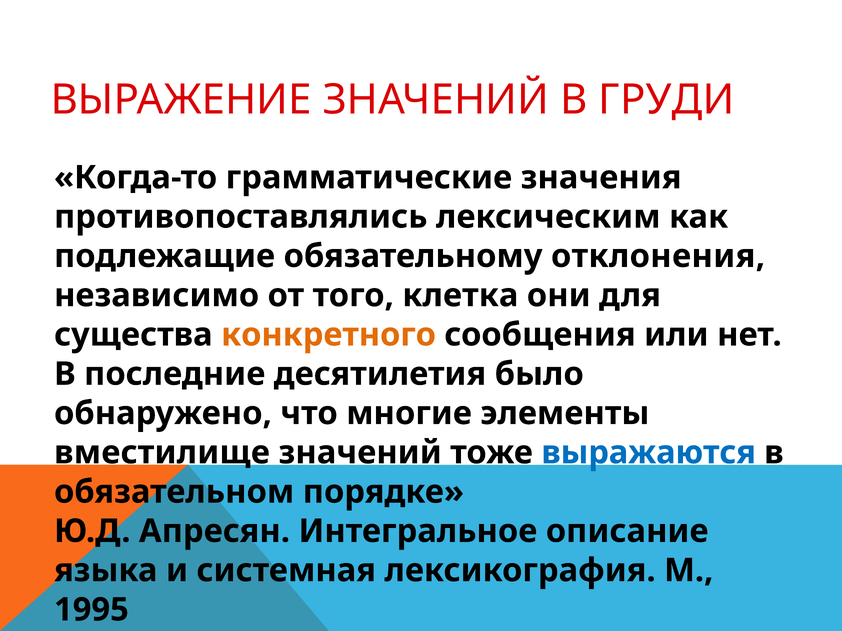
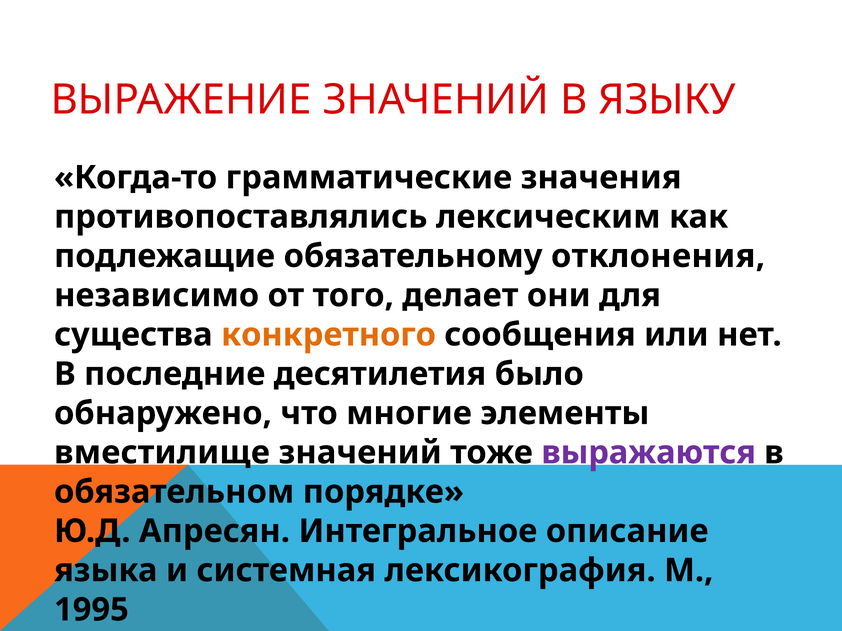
ГРУДИ: ГРУДИ -> ЯЗЫКУ
клетка: клетка -> делает
выражаются colour: blue -> purple
